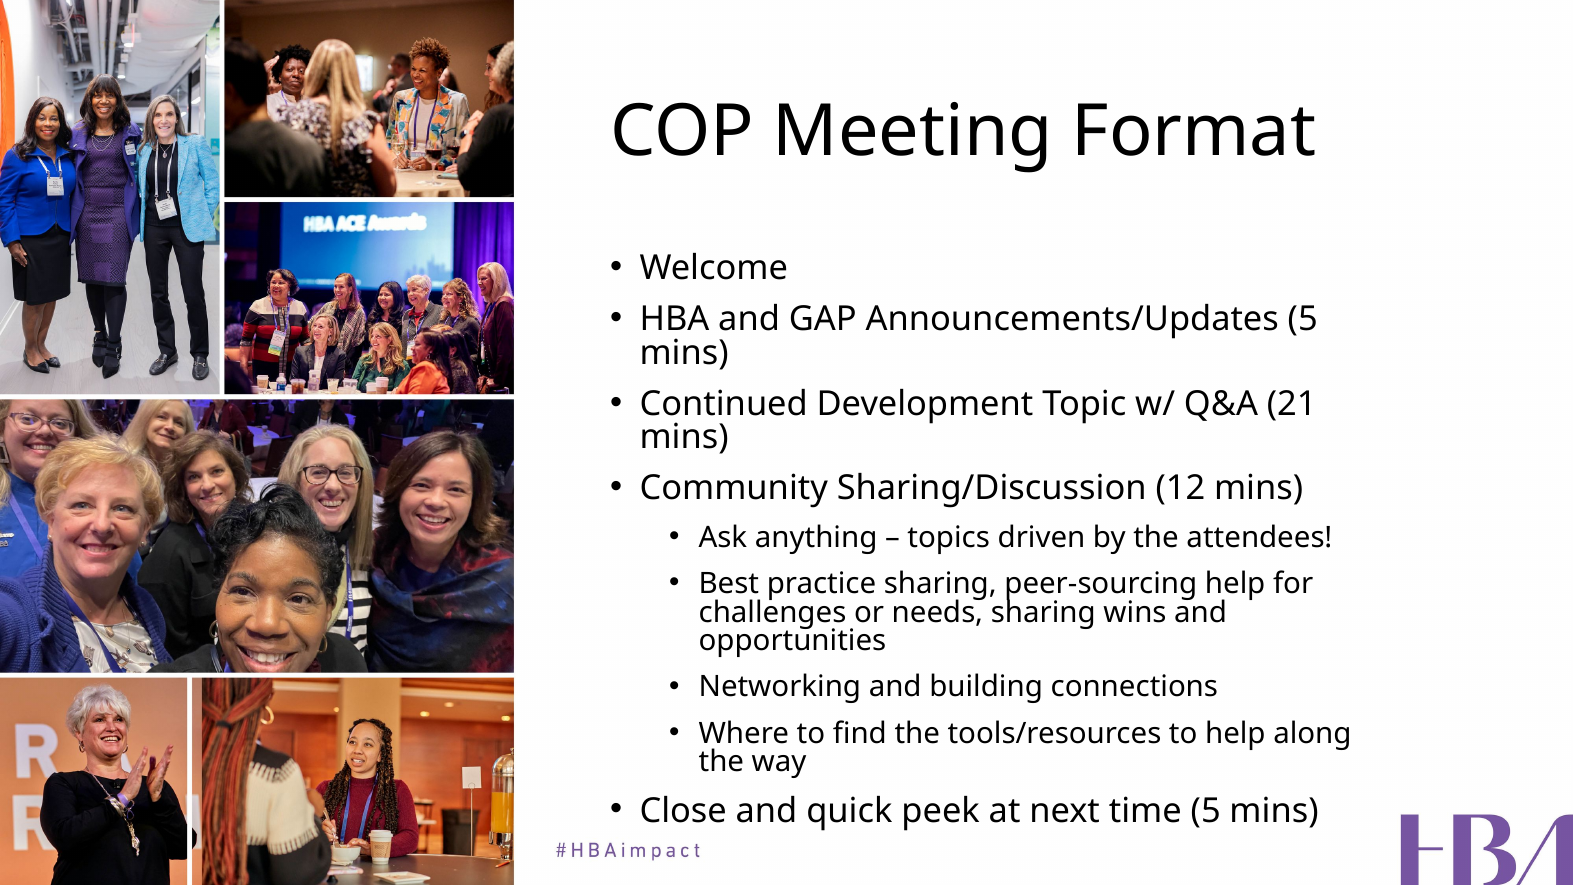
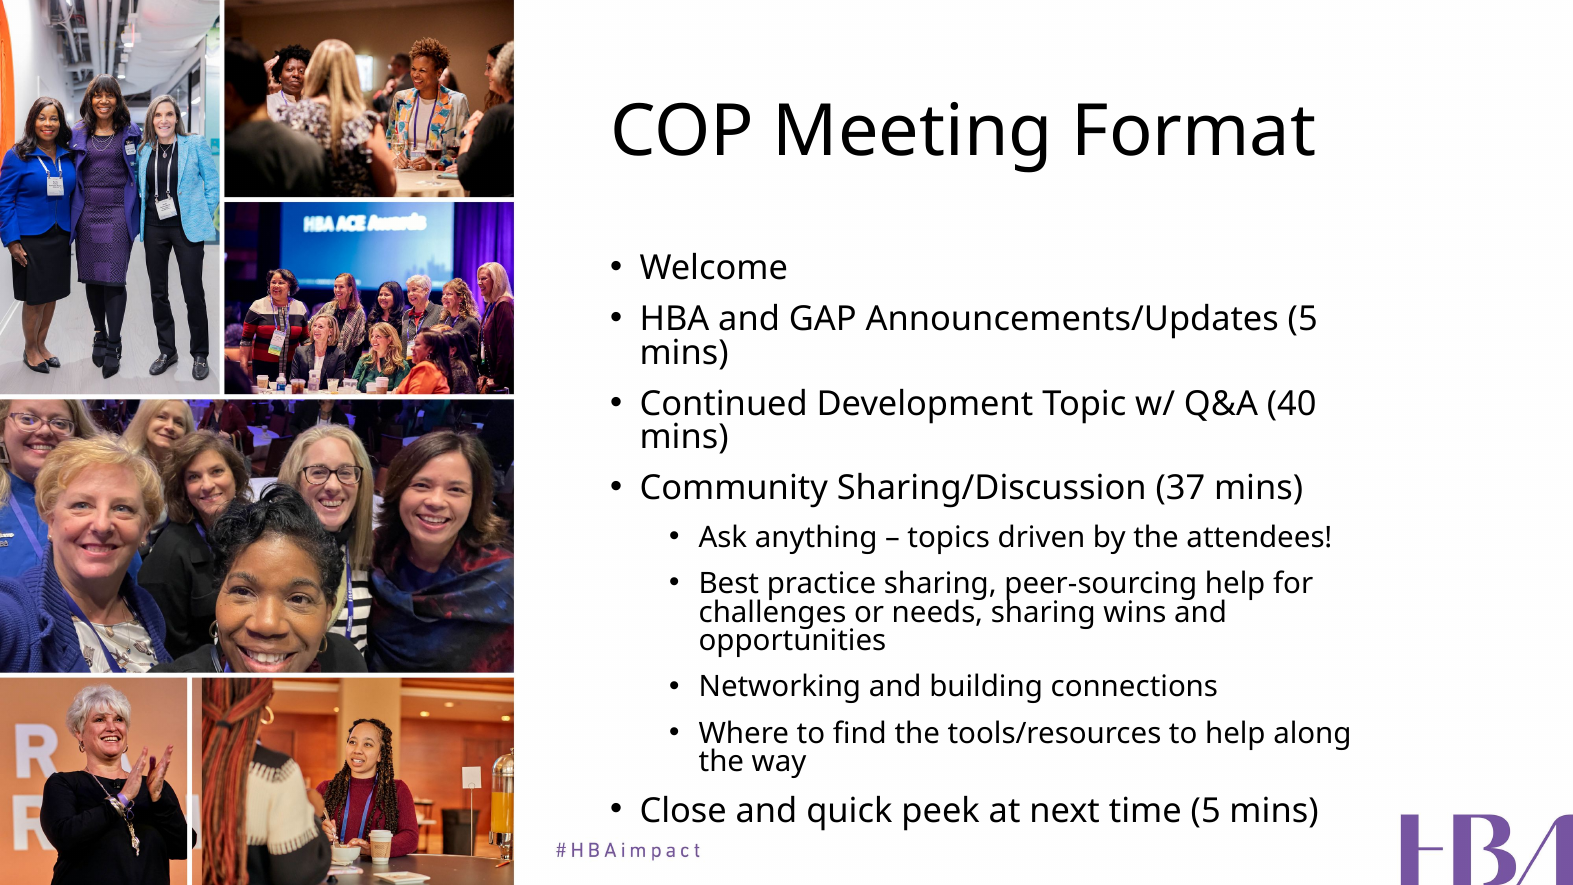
21: 21 -> 40
12: 12 -> 37
